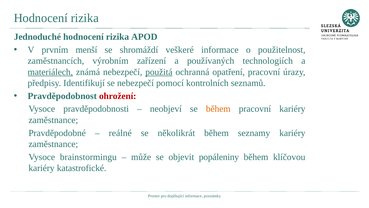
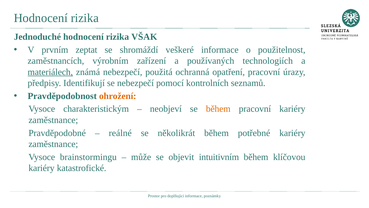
APOD: APOD -> VŠAK
menší: menší -> zeptat
použitá underline: present -> none
ohrožení colour: red -> orange
pravděpodobnosti: pravděpodobnosti -> charakteristickým
seznamy: seznamy -> potřebné
popáleniny: popáleniny -> intuitivním
